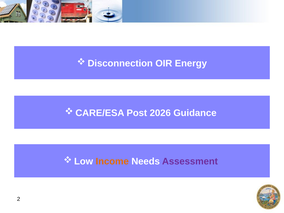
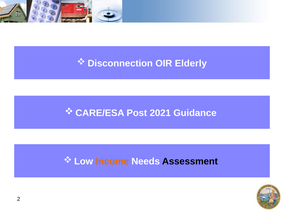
Energy: Energy -> Elderly
2026: 2026 -> 2021
Assessment colour: purple -> black
